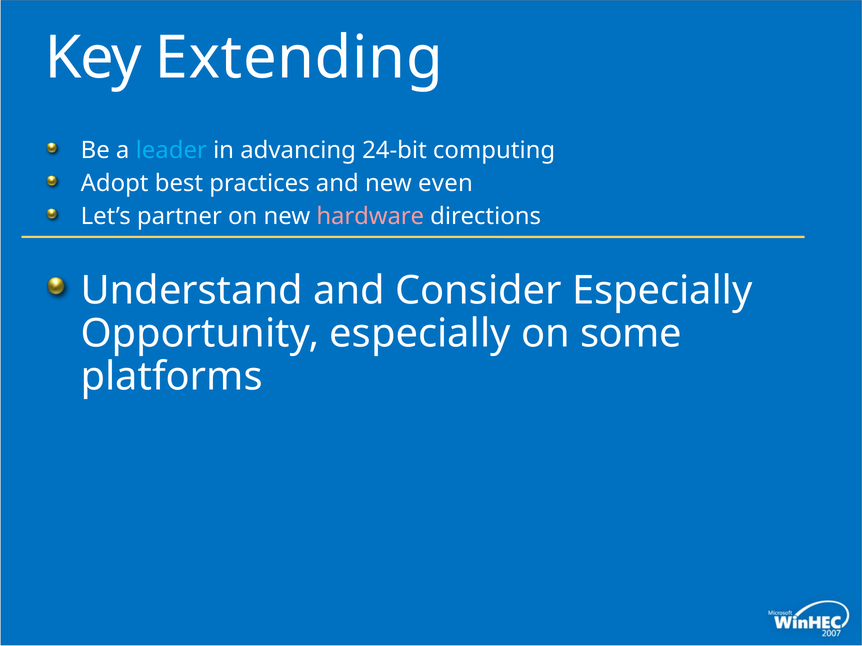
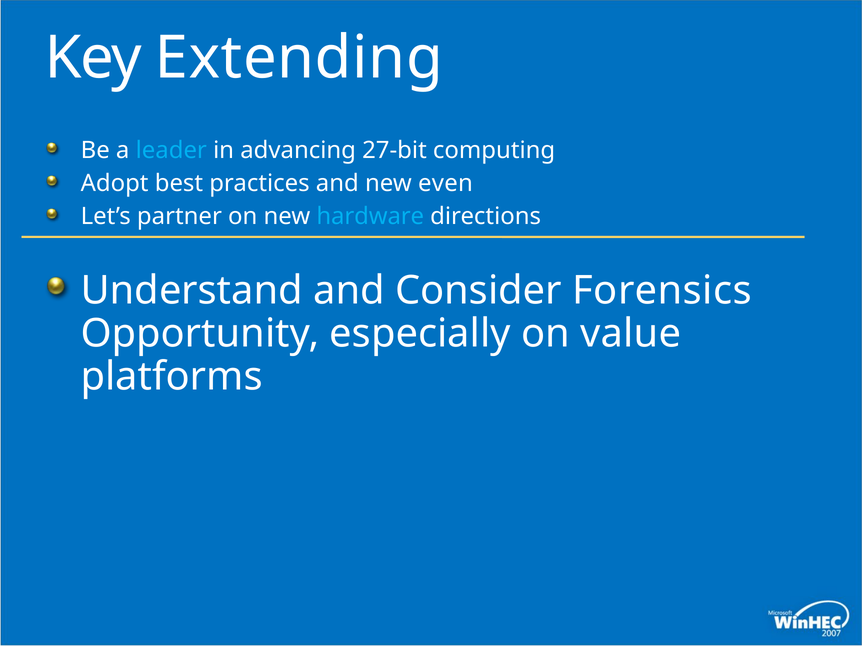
24-bit: 24-bit -> 27-bit
hardware colour: pink -> light blue
Consider Especially: Especially -> Forensics
some: some -> value
